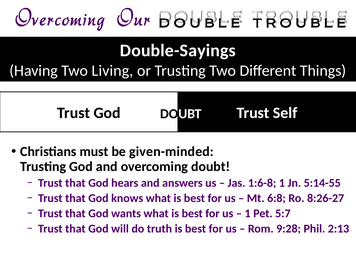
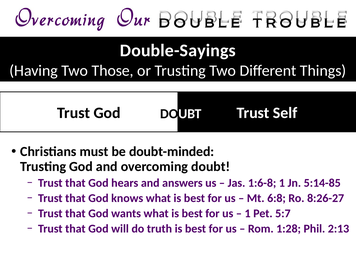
Living: Living -> Those
given-minded: given-minded -> doubt-minded
5:14-55: 5:14-55 -> 5:14-85
9:28: 9:28 -> 1:28
